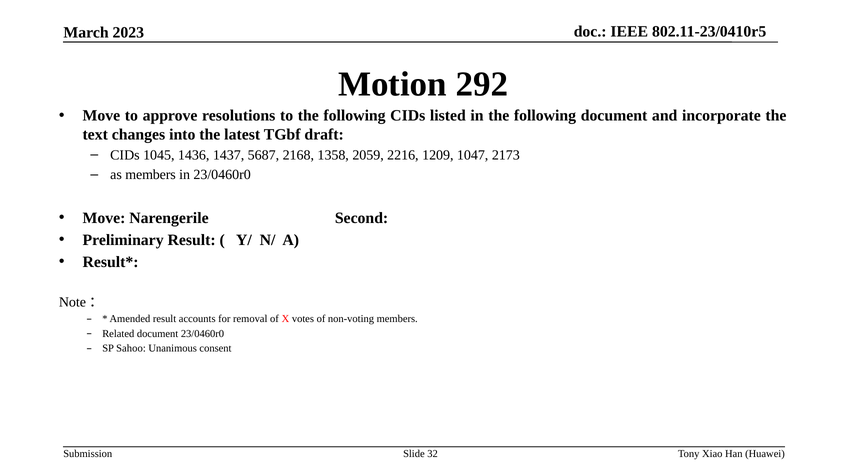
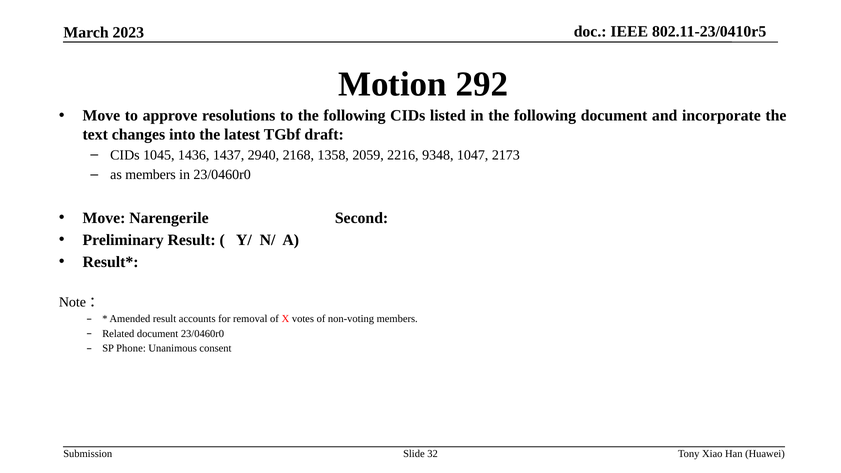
5687: 5687 -> 2940
1209: 1209 -> 9348
Sahoo: Sahoo -> Phone
